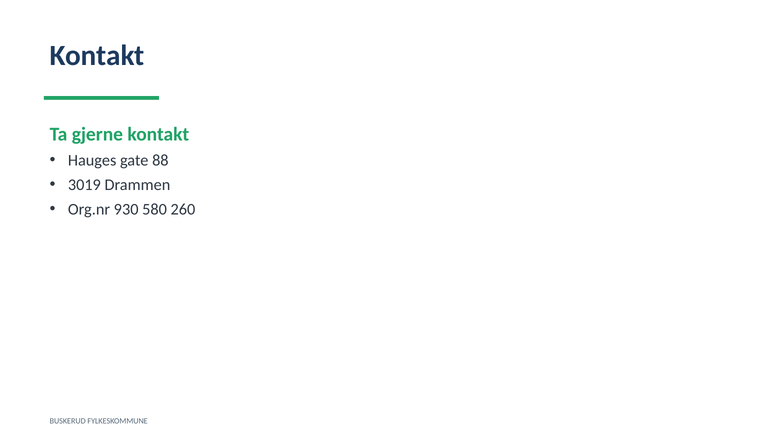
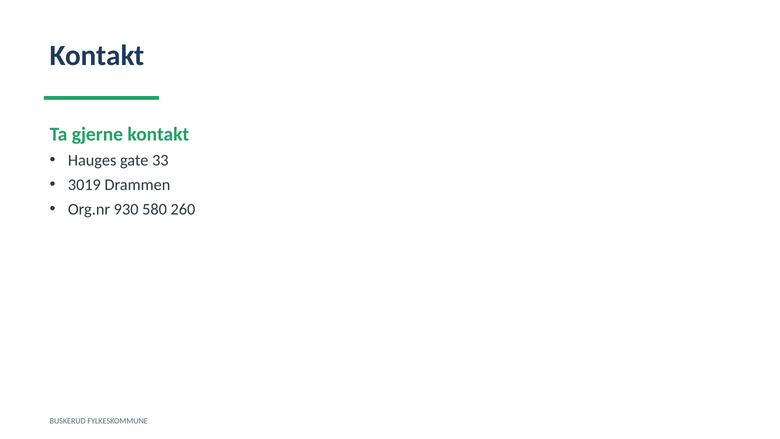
88: 88 -> 33
